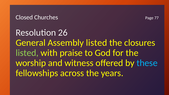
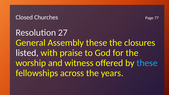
26: 26 -> 27
Assembly listed: listed -> these
listed at (27, 53) colour: light green -> white
